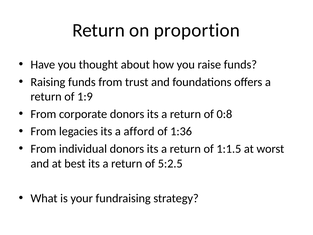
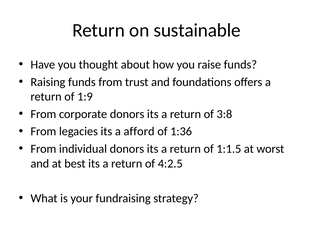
proportion: proportion -> sustainable
0:8: 0:8 -> 3:8
5:2.5: 5:2.5 -> 4:2.5
